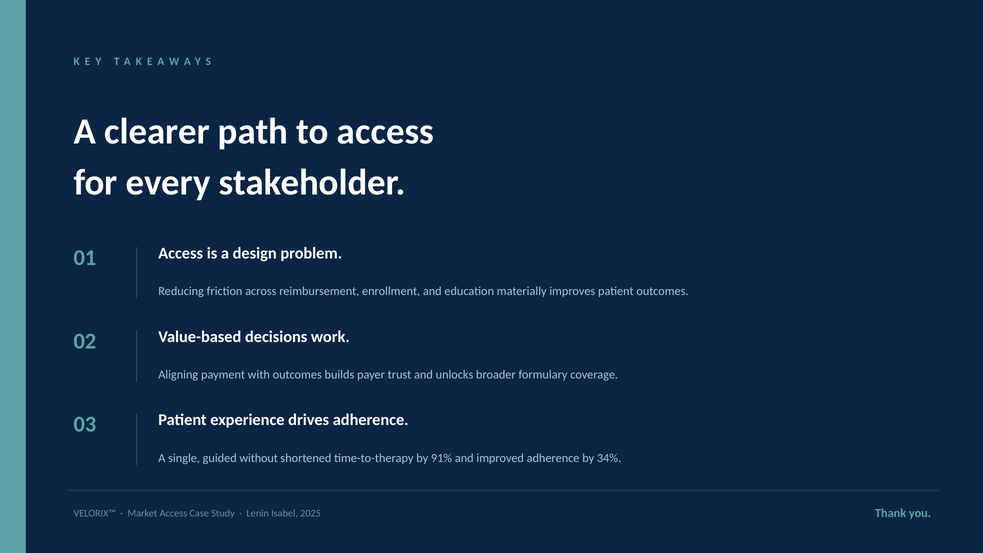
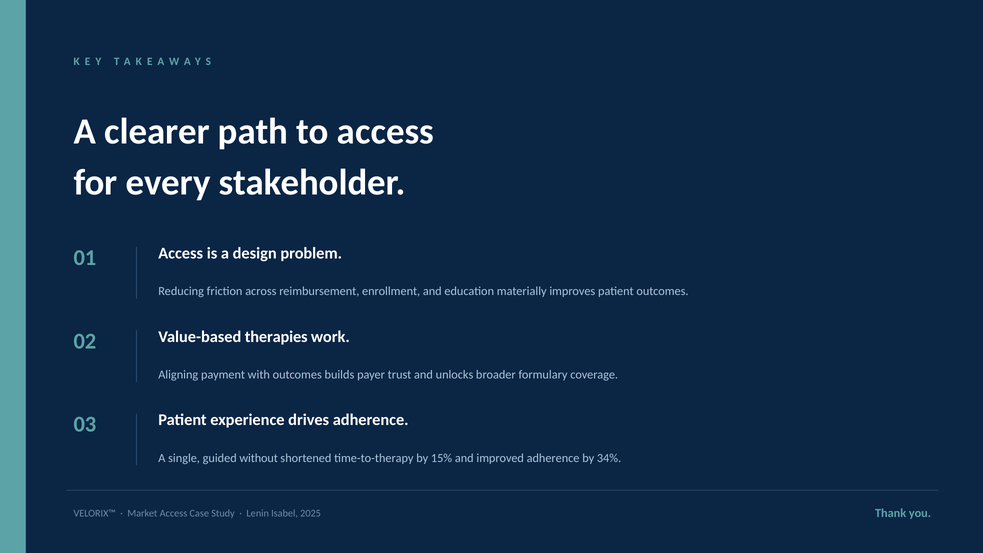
decisions: decisions -> therapies
91%: 91% -> 15%
